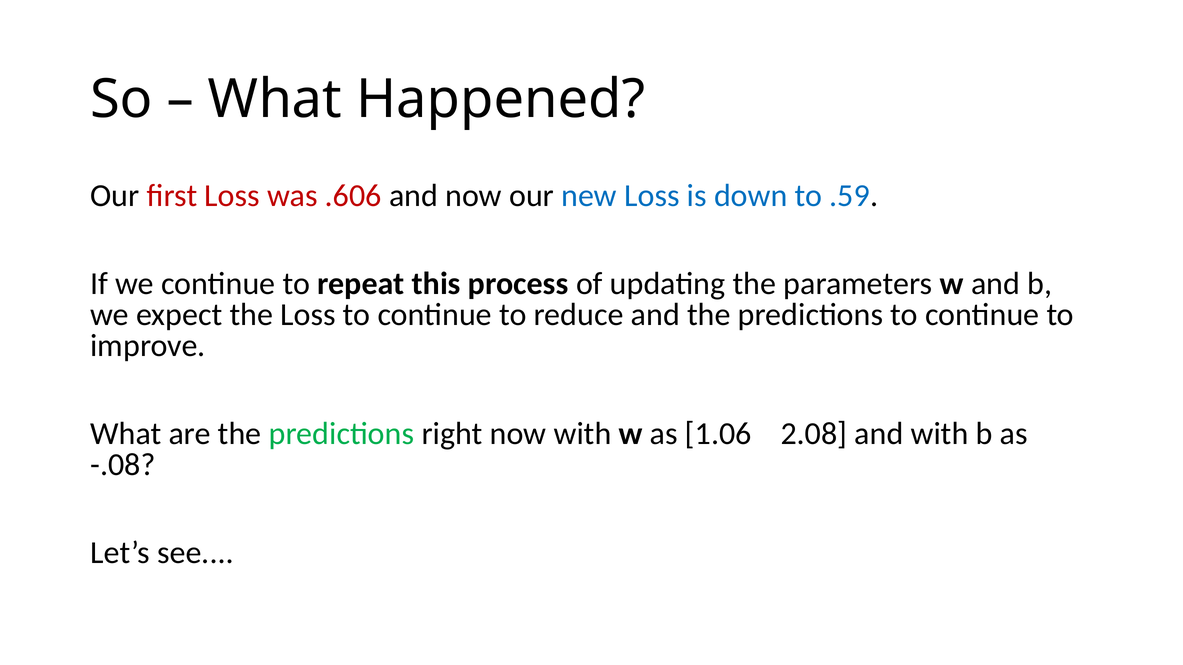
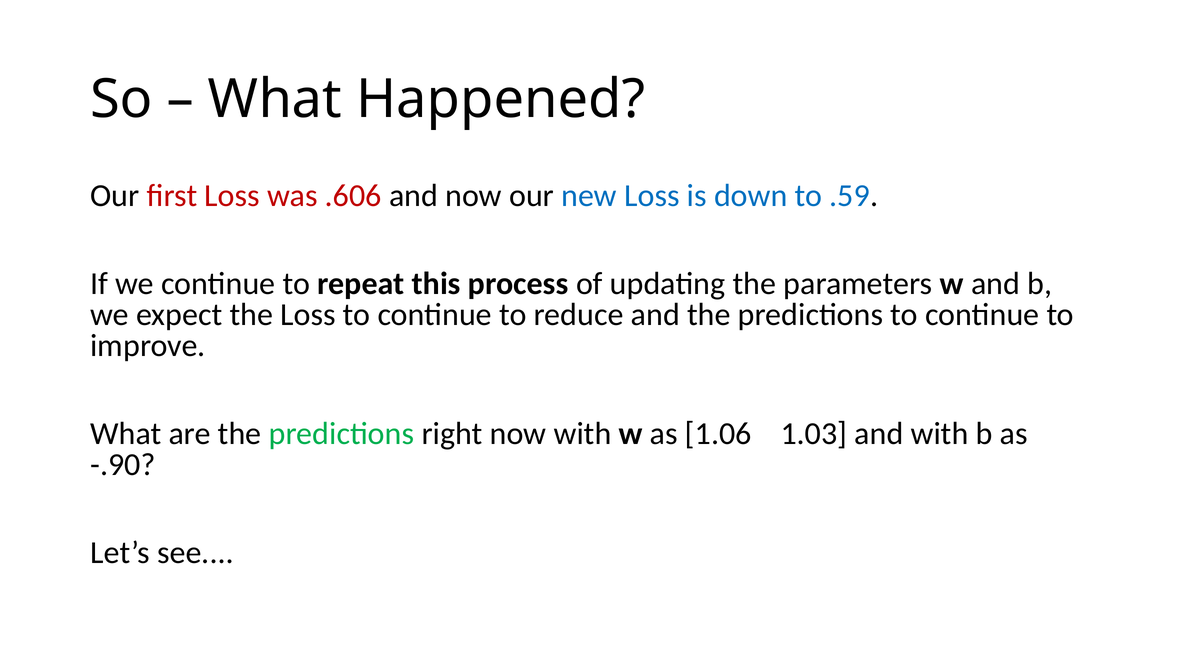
2.08: 2.08 -> 1.03
-.08: -.08 -> -.90
